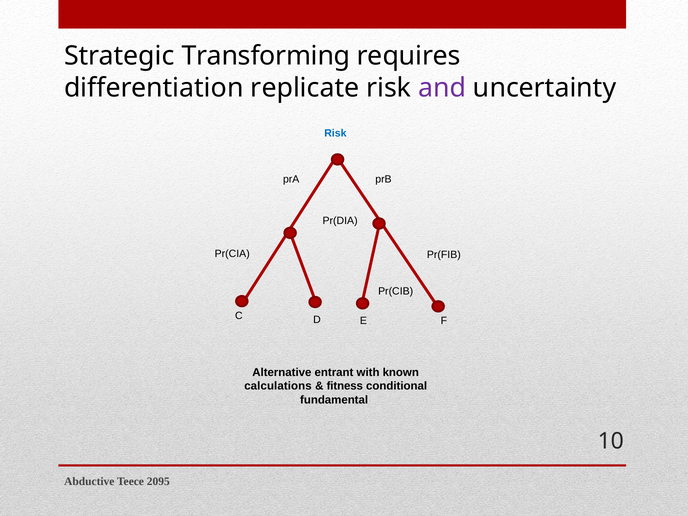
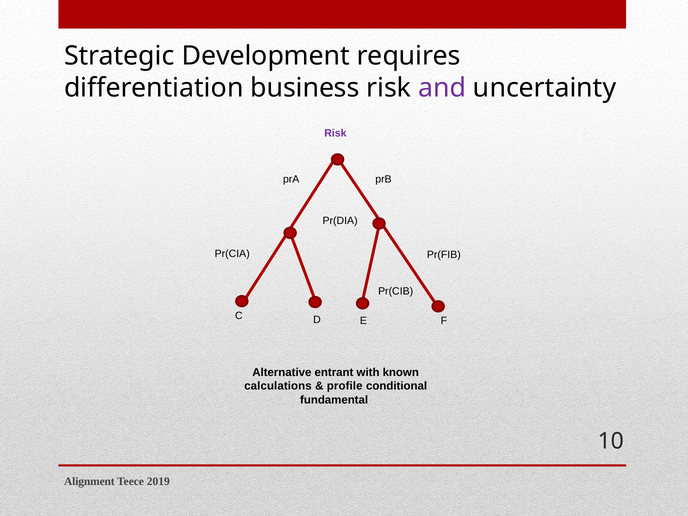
Transforming: Transforming -> Development
replicate: replicate -> business
Risk at (335, 133) colour: blue -> purple
fitness: fitness -> profile
Abductive: Abductive -> Alignment
2095: 2095 -> 2019
